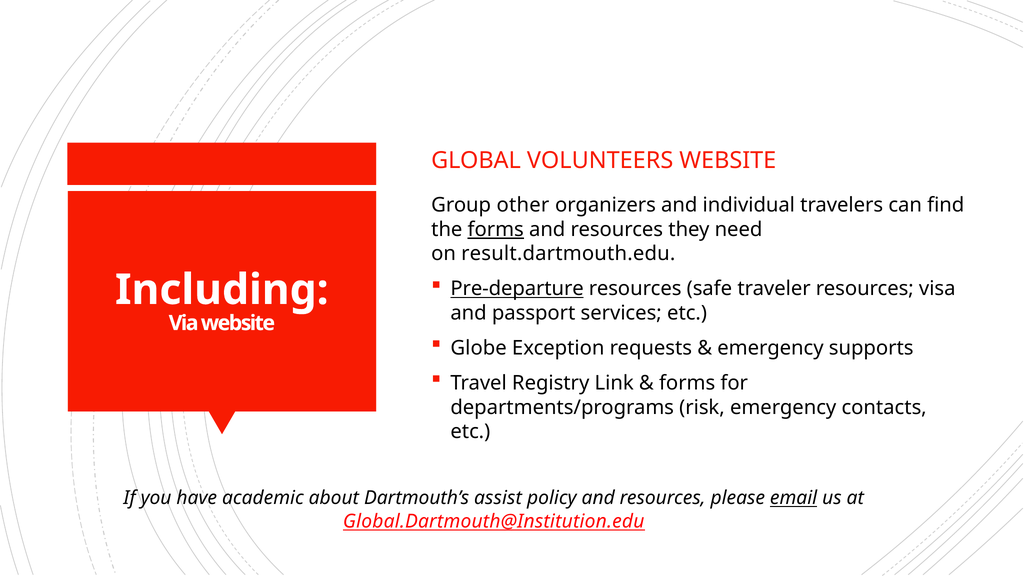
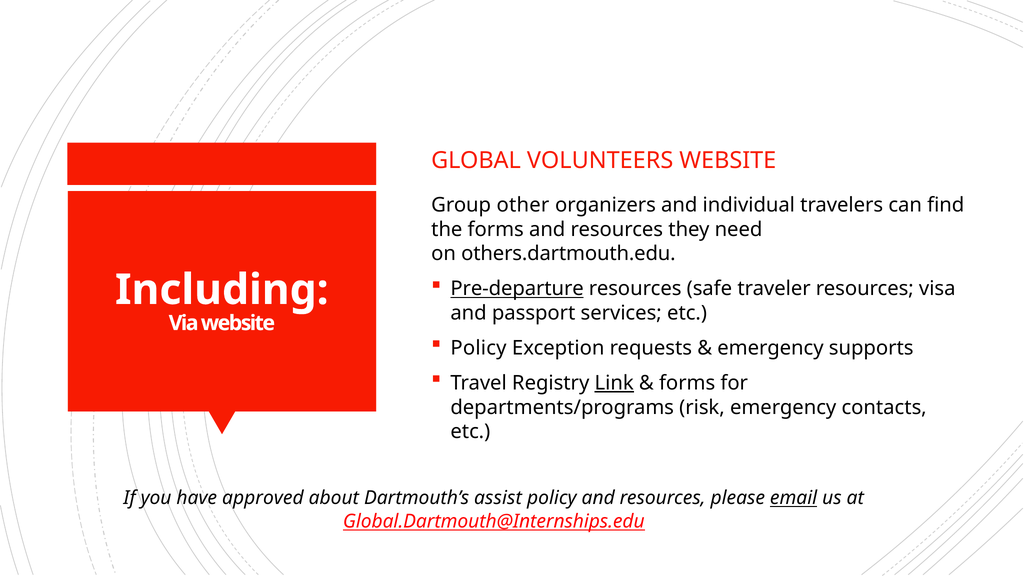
forms at (496, 230) underline: present -> none
result.dartmouth.edu: result.dartmouth.edu -> others.dartmouth.edu
Globe at (479, 348): Globe -> Policy
Link underline: none -> present
academic: academic -> approved
Global.Dartmouth@Institution.edu: Global.Dartmouth@Institution.edu -> Global.Dartmouth@Internships.edu
